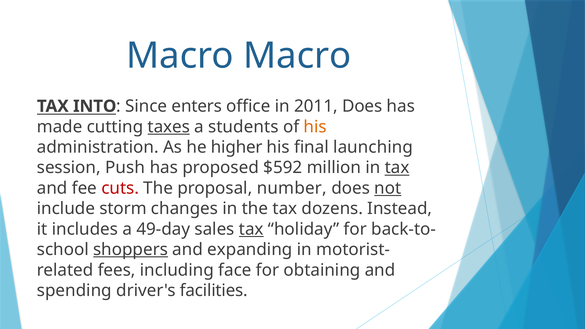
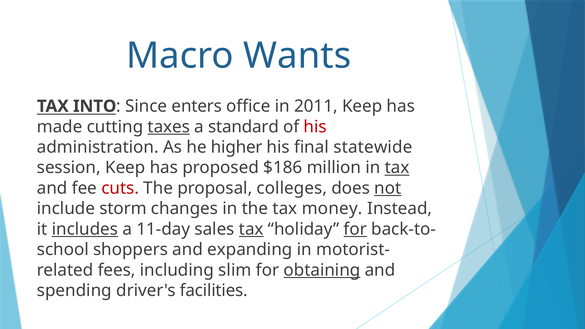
Macro Macro: Macro -> Wants
2011 Does: Does -> Keep
students: students -> standard
his at (315, 127) colour: orange -> red
launching: launching -> statewide
session Push: Push -> Keep
$592: $592 -> $186
number: number -> colleges
dozens: dozens -> money
includes underline: none -> present
49-day: 49-day -> 11-day
for at (355, 229) underline: none -> present
shoppers underline: present -> none
face: face -> slim
obtaining underline: none -> present
